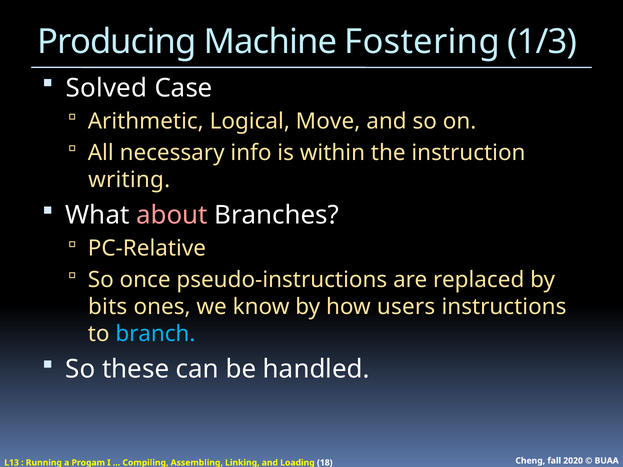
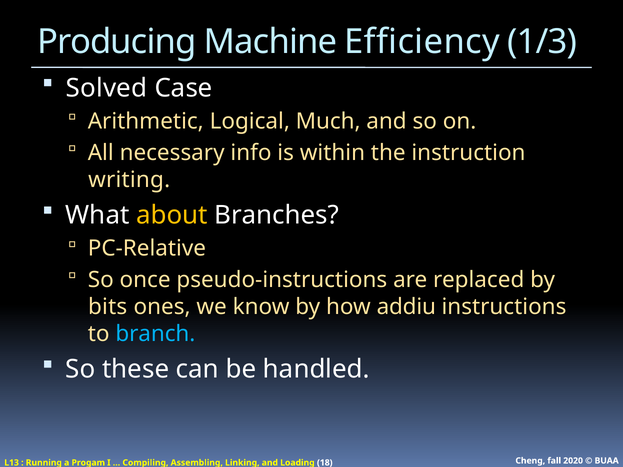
Fostering: Fostering -> Efficiency
Move: Move -> Much
about colour: pink -> yellow
users: users -> addiu
